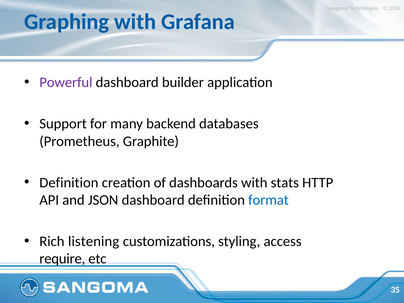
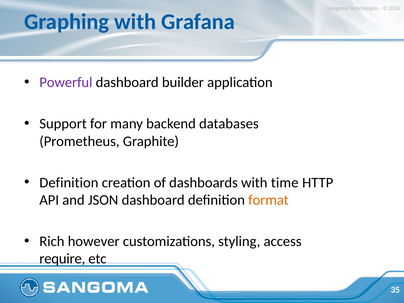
stats: stats -> time
format colour: blue -> orange
listening: listening -> however
